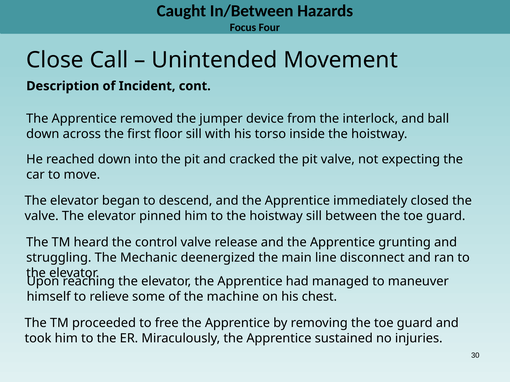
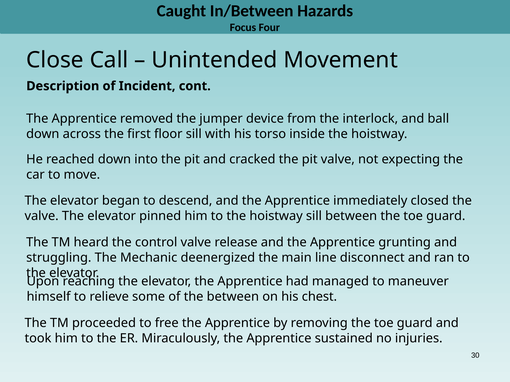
the machine: machine -> between
